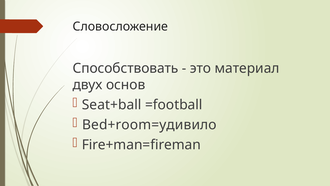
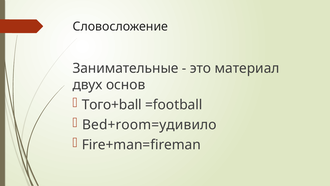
Способствовать: Способствовать -> Занимательные
Seat+ball: Seat+ball -> Того+ball
